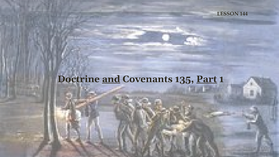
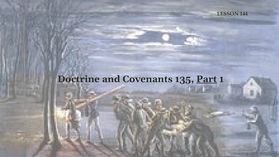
and underline: present -> none
